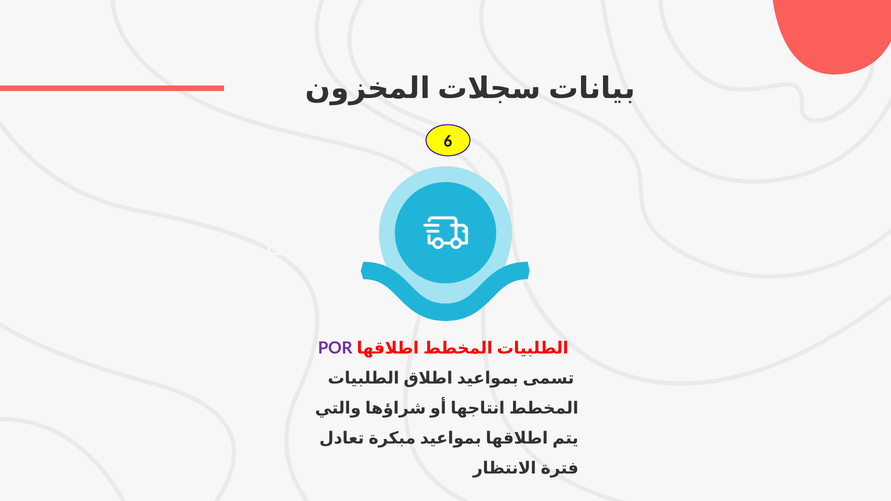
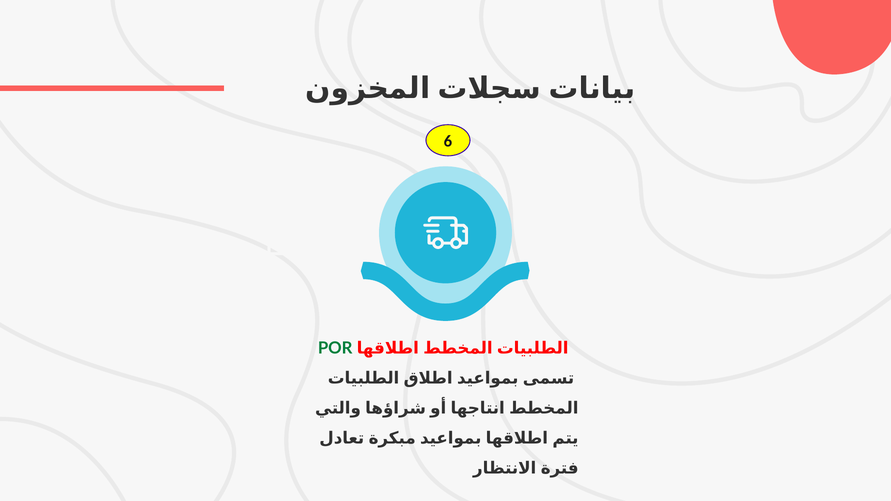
POR colour: purple -> green
